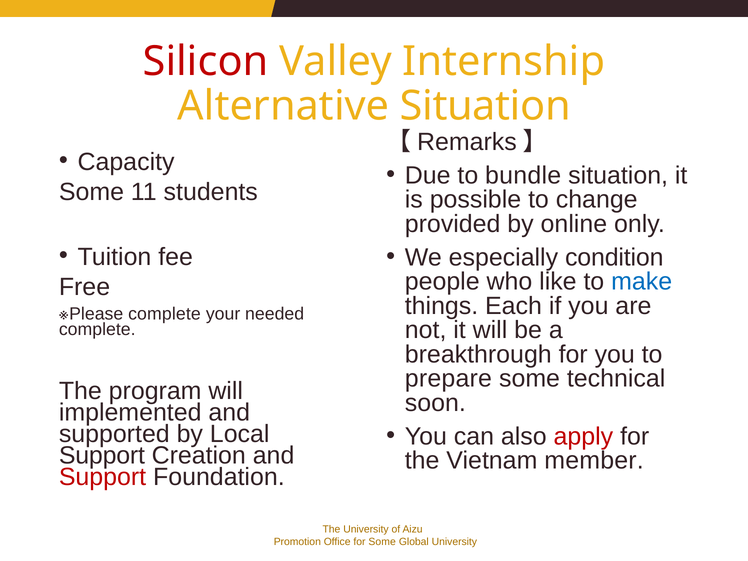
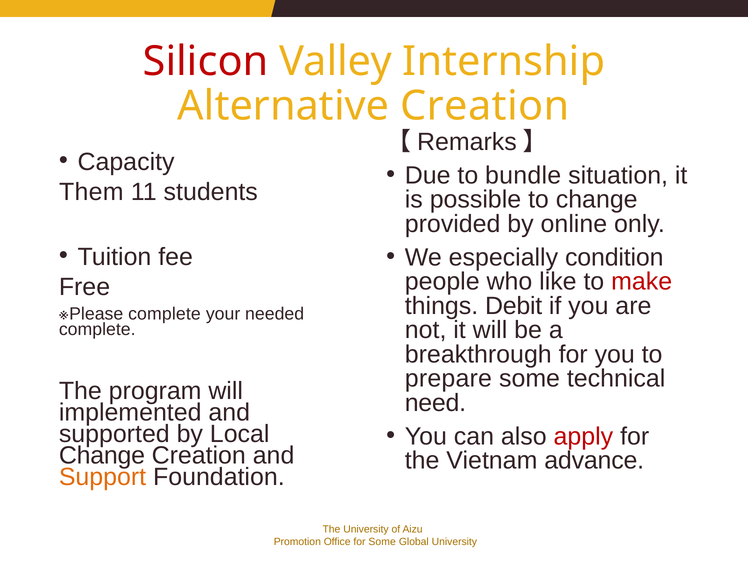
Alternative Situation: Situation -> Creation
Some at (91, 192): Some -> Them
make colour: blue -> red
Each: Each -> Debit
soon: soon -> need
Support at (102, 455): Support -> Change
member: member -> advance
Support at (103, 477) colour: red -> orange
